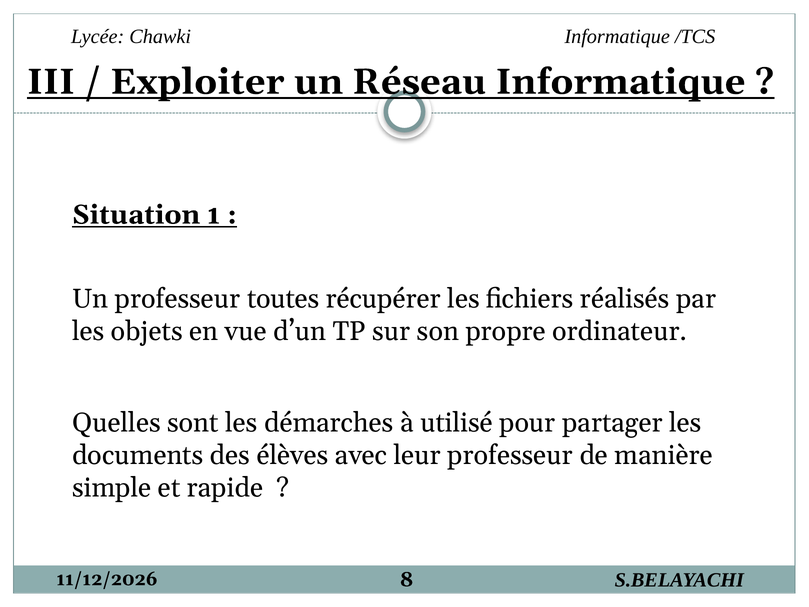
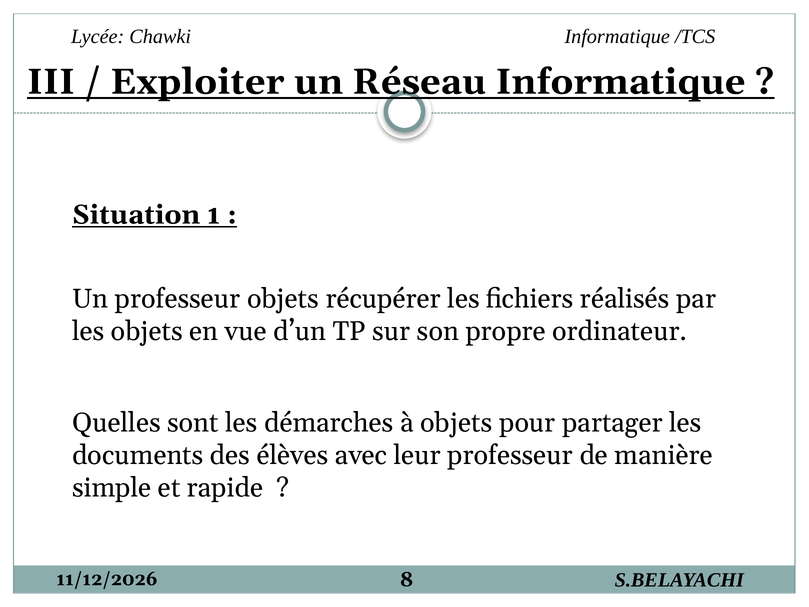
professeur toutes: toutes -> objets
à utilisé: utilisé -> objets
